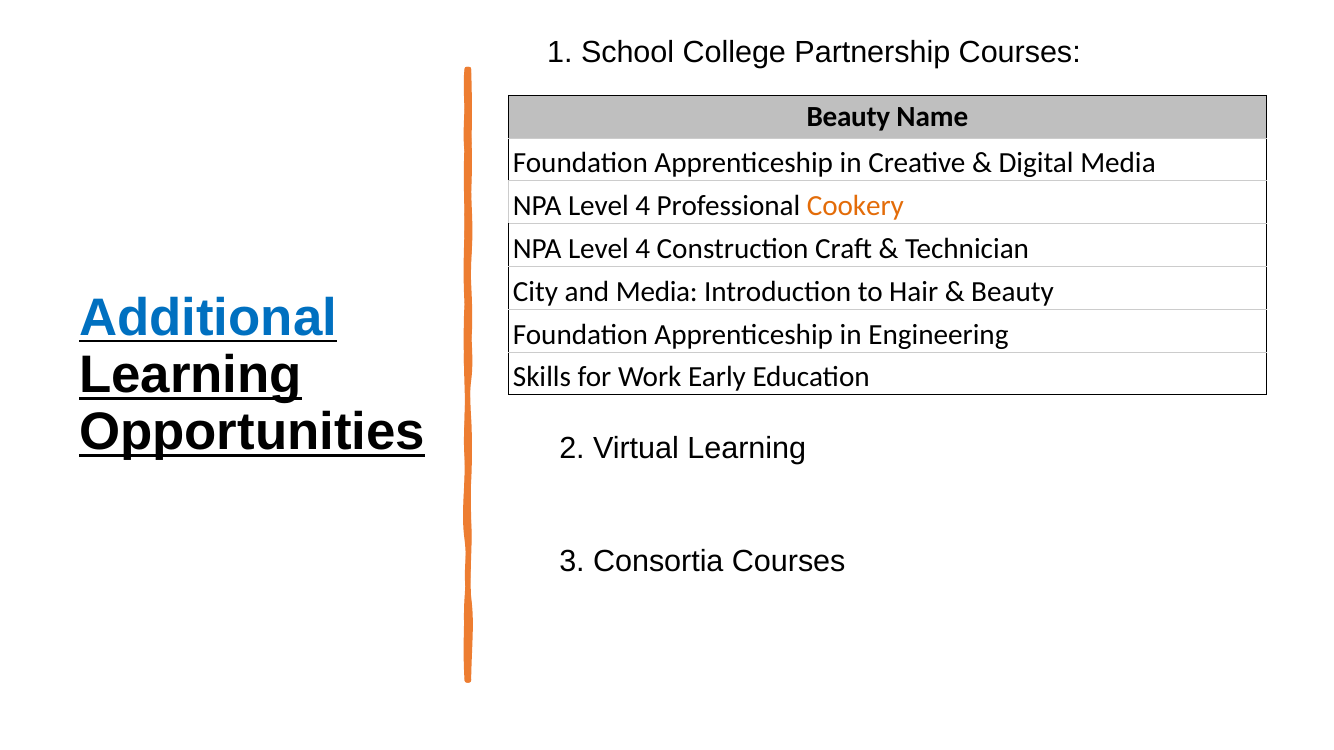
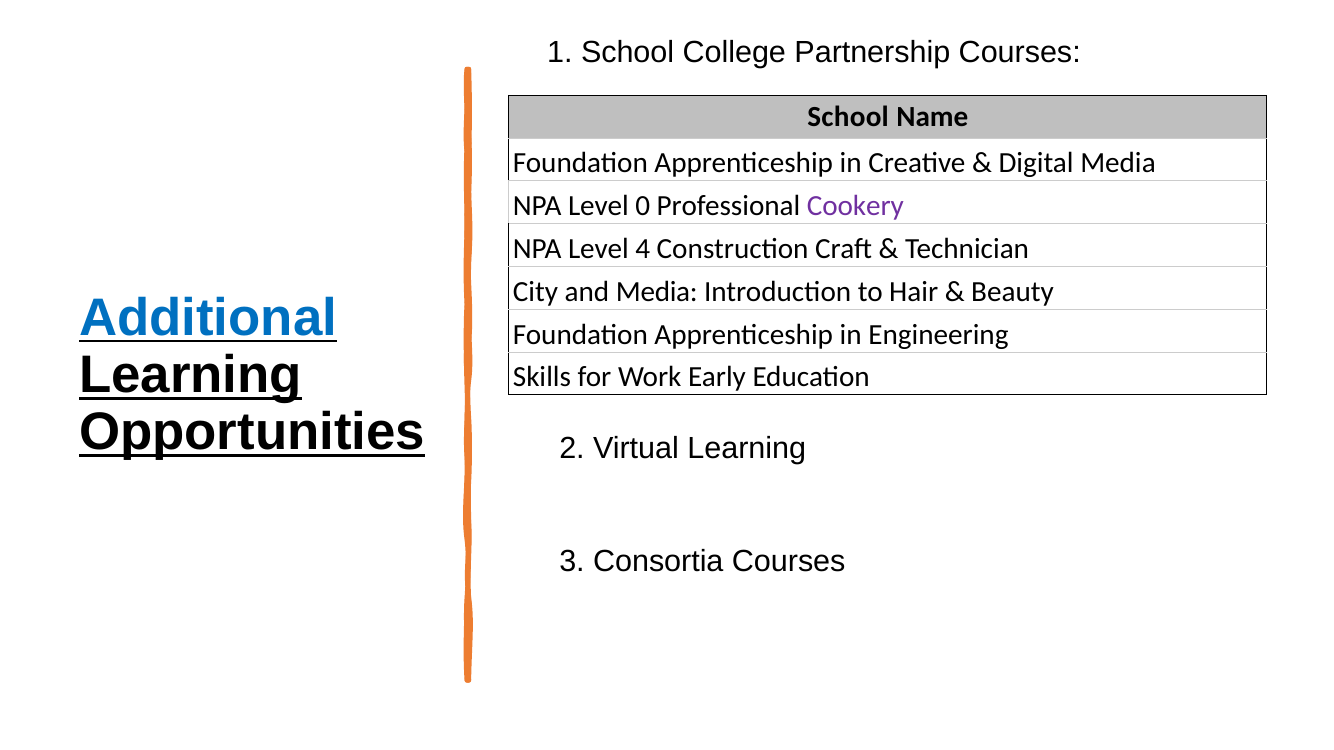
Beauty at (848, 117): Beauty -> School
4 at (643, 206): 4 -> 0
Cookery colour: orange -> purple
